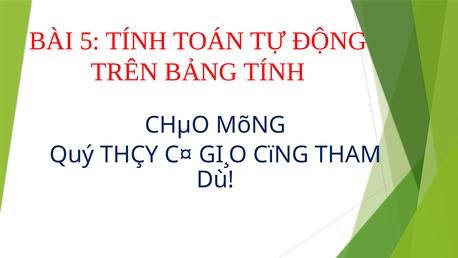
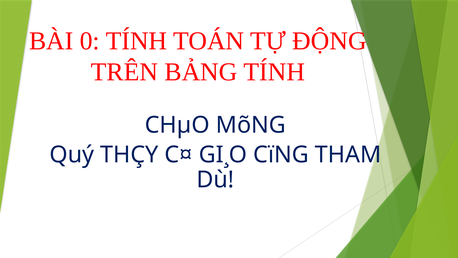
5: 5 -> 0
